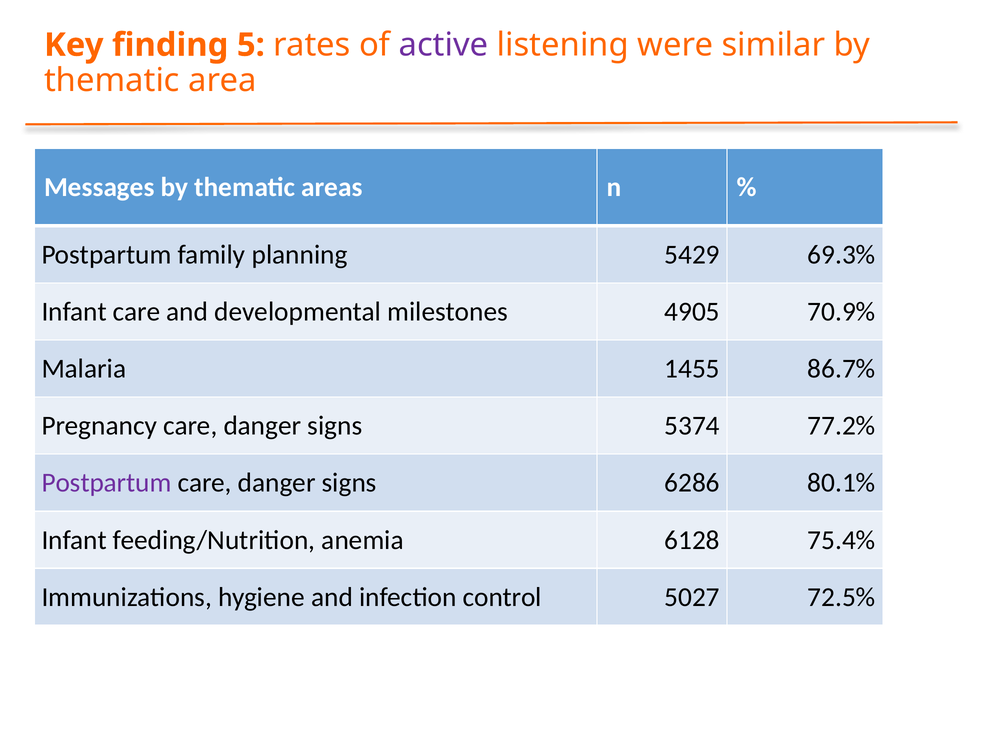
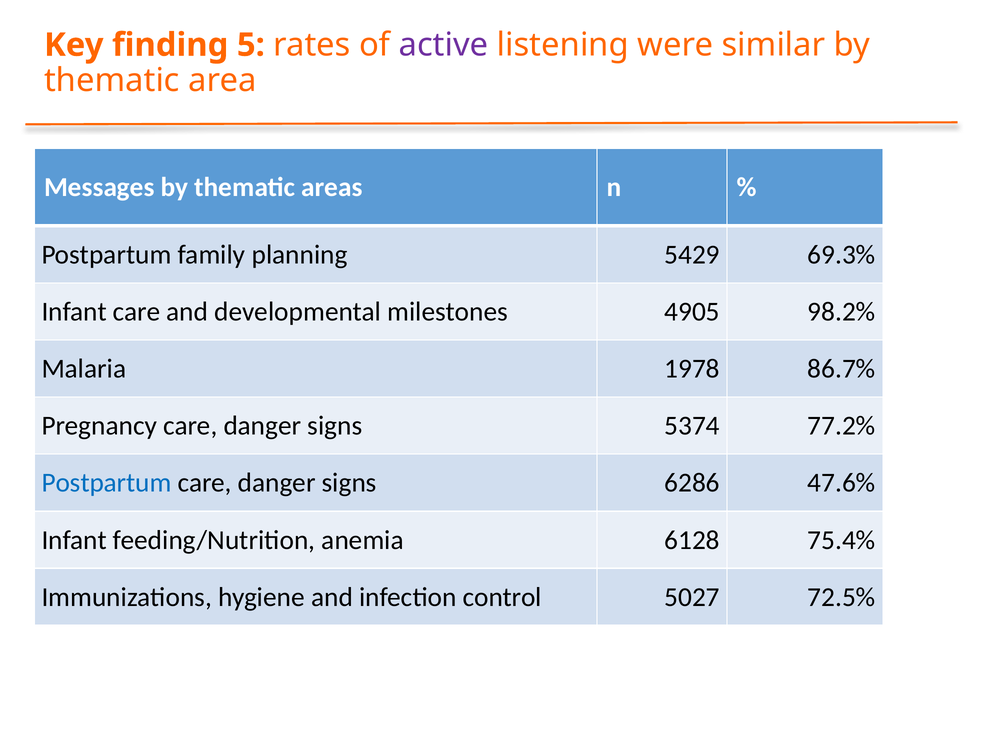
70.9%: 70.9% -> 98.2%
1455: 1455 -> 1978
Postpartum at (107, 483) colour: purple -> blue
80.1%: 80.1% -> 47.6%
